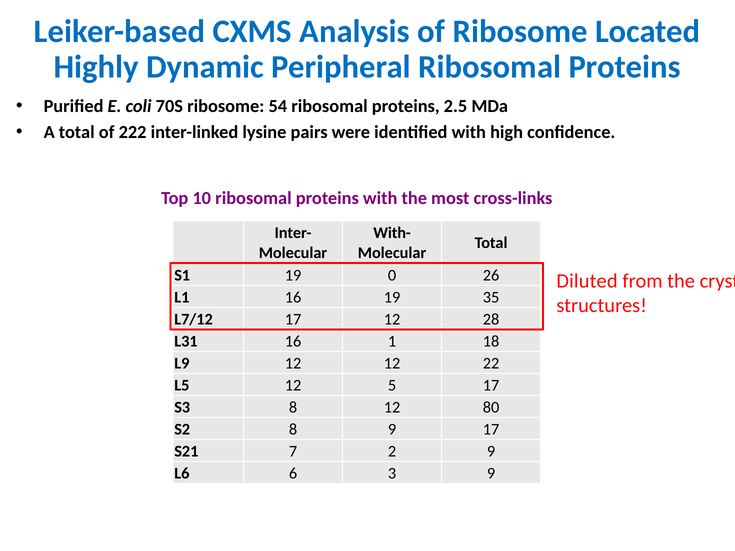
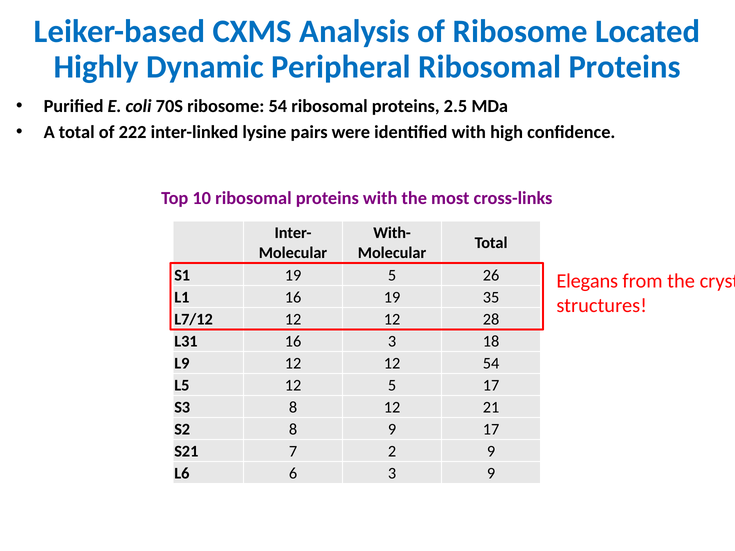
19 0: 0 -> 5
Diluted: Diluted -> Elegans
L7/12 17: 17 -> 12
16 1: 1 -> 3
12 22: 22 -> 54
80: 80 -> 21
